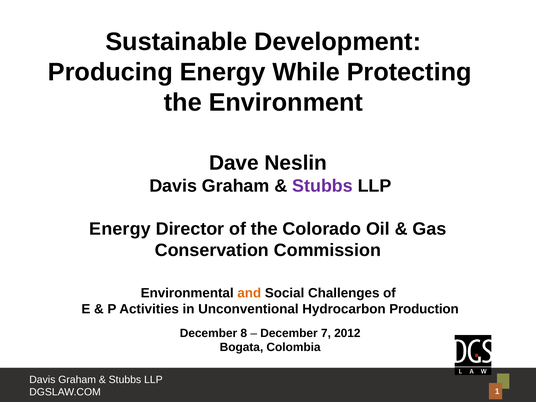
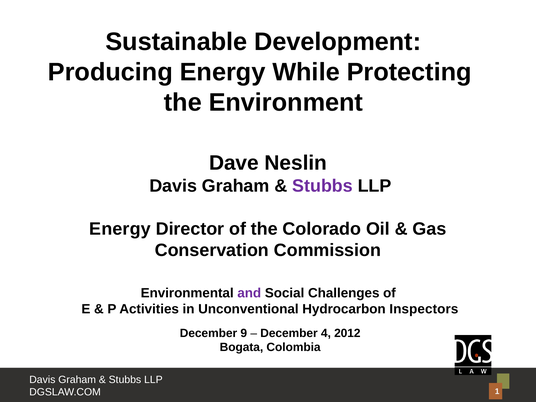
and colour: orange -> purple
Production: Production -> Inspectors
8: 8 -> 9
7: 7 -> 4
